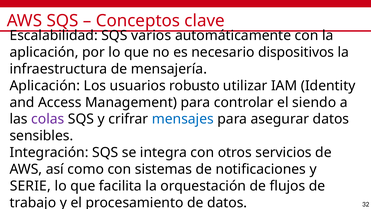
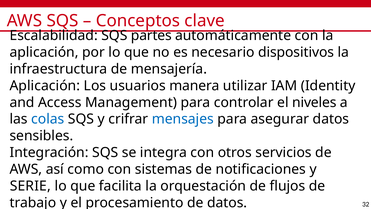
varios: varios -> partes
robusto: robusto -> manera
siendo: siendo -> niveles
colas colour: purple -> blue
